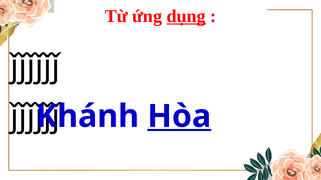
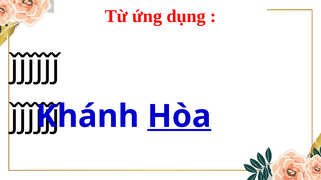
dụng underline: present -> none
